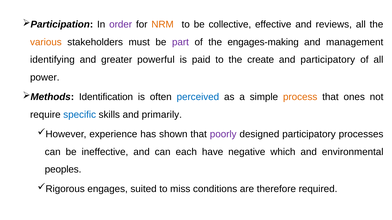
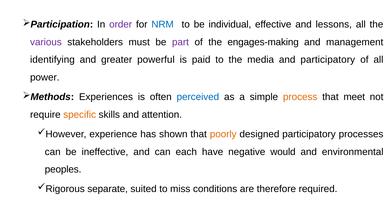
NRM colour: orange -> blue
collective: collective -> individual
reviews: reviews -> lessons
various colour: orange -> purple
create: create -> media
Identification: Identification -> Experiences
ones: ones -> meet
specific colour: blue -> orange
primarily: primarily -> attention
poorly colour: purple -> orange
which: which -> would
engages: engages -> separate
